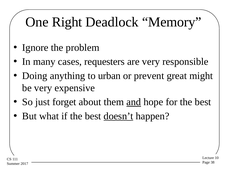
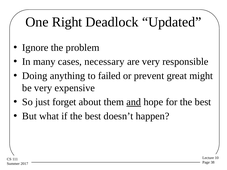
Memory: Memory -> Updated
requesters: requesters -> necessary
urban: urban -> failed
doesn’t underline: present -> none
